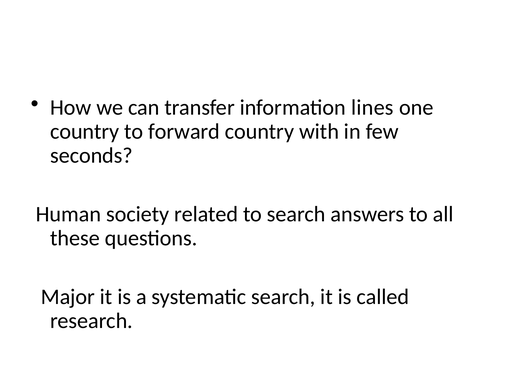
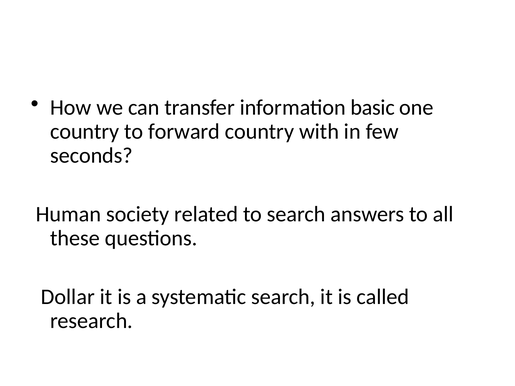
lines: lines -> basic
Major: Major -> Dollar
